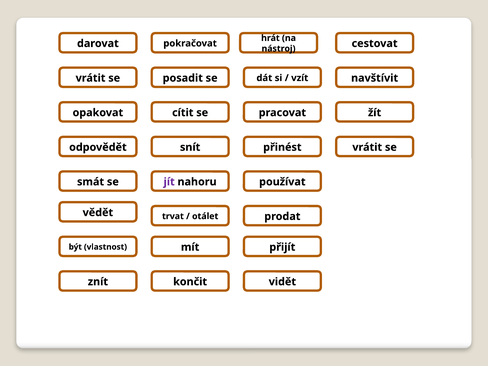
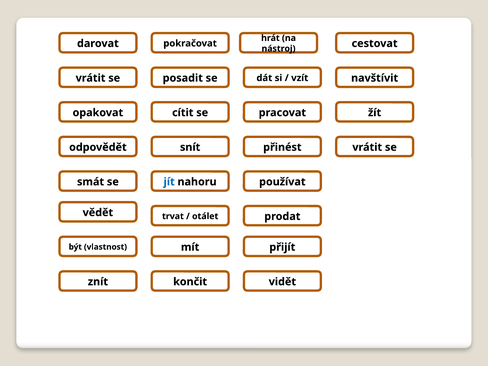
jít colour: purple -> blue
